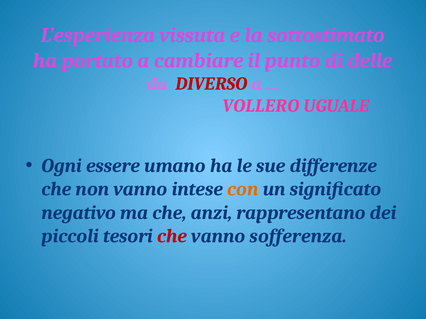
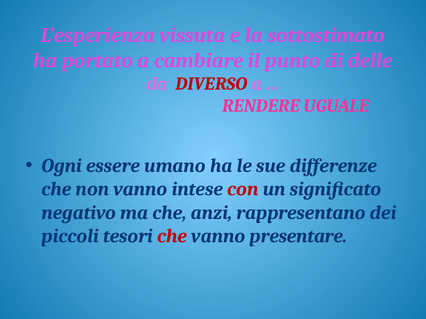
VOLLERO: VOLLERO -> RENDERE
con colour: orange -> red
sofferenza: sofferenza -> presentare
